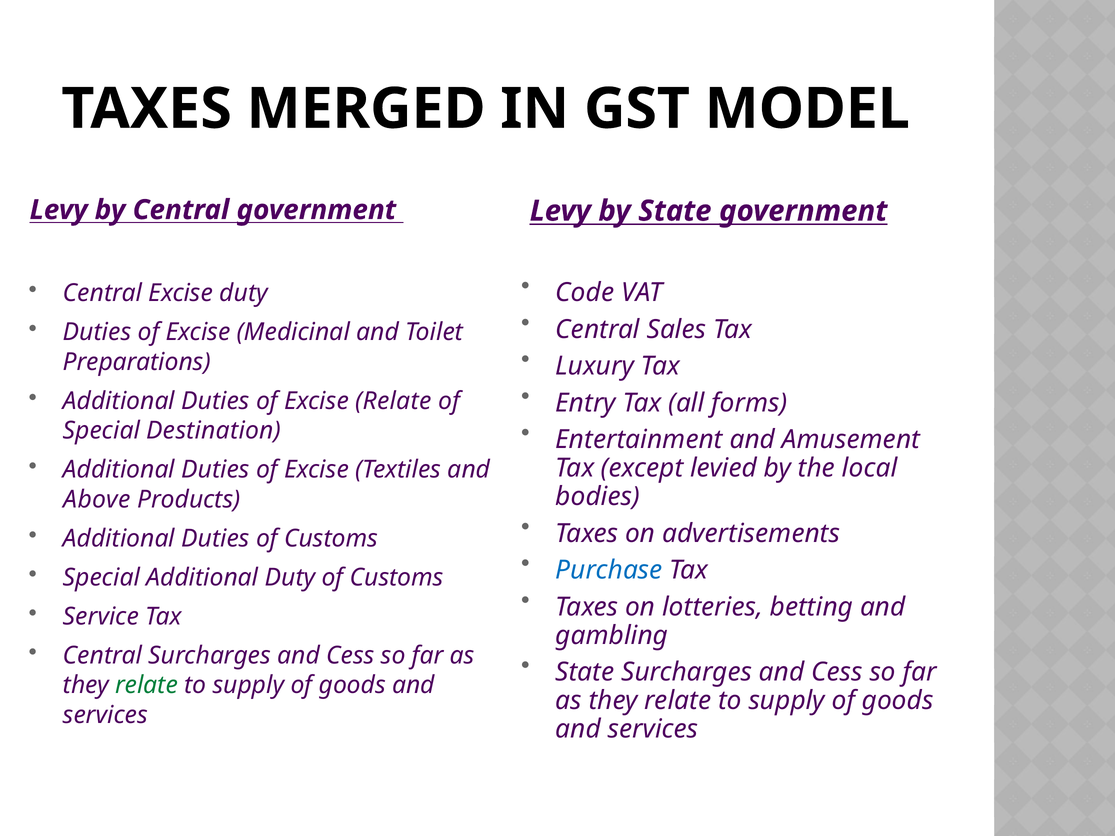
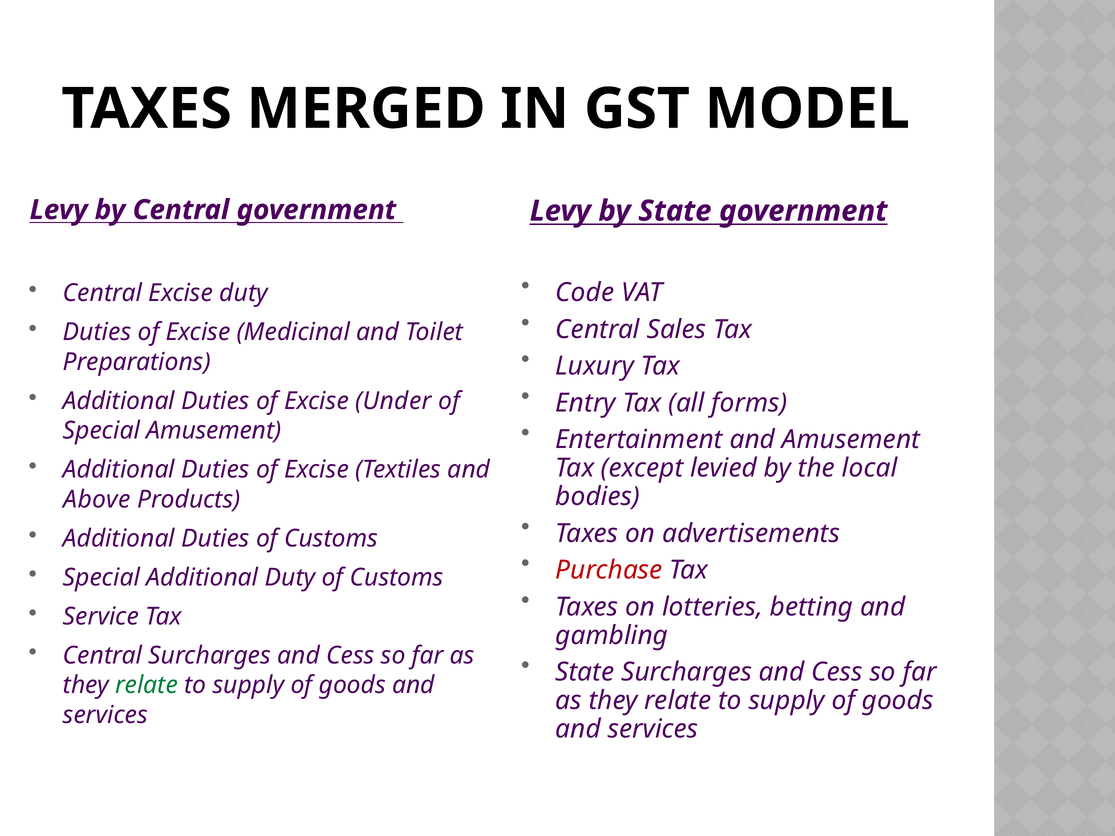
Excise Relate: Relate -> Under
Special Destination: Destination -> Amusement
Purchase colour: blue -> red
